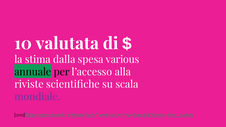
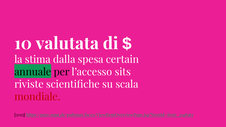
various: various -> certain
alla: alla -> sits
mondiale colour: purple -> red
